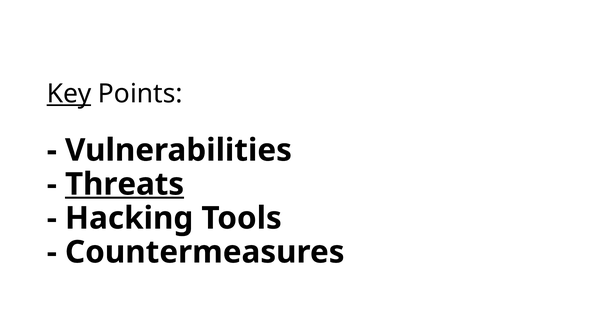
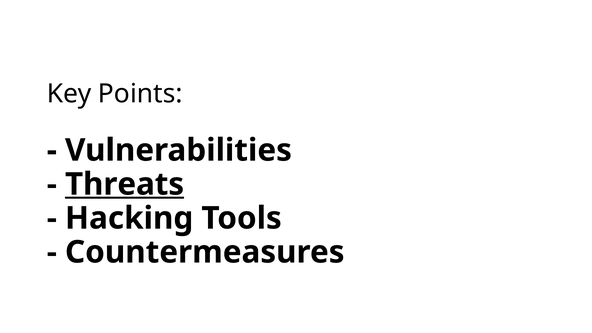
Key underline: present -> none
